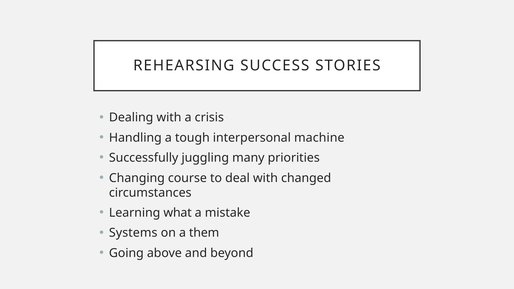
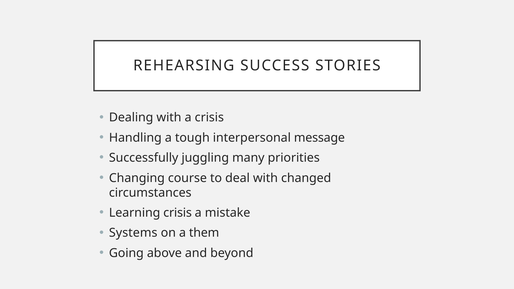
machine: machine -> message
Learning what: what -> crisis
